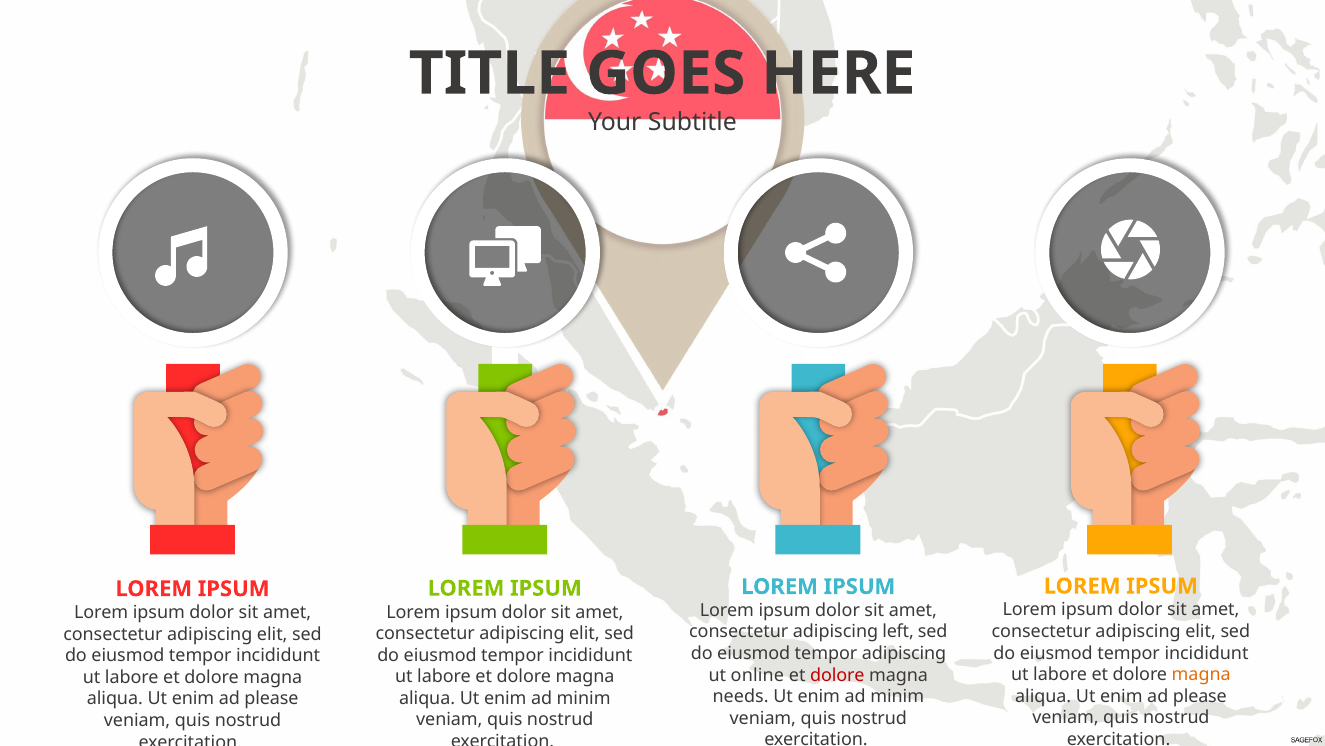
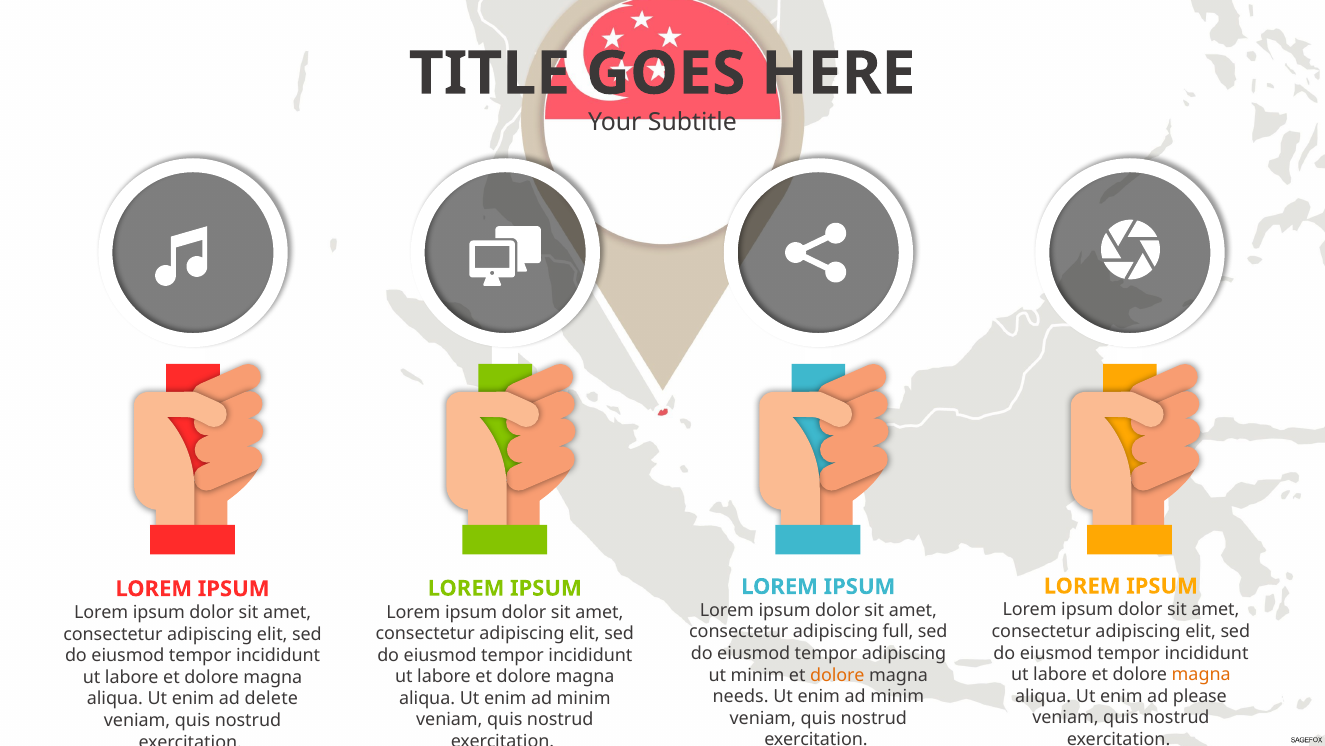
left: left -> full
ut online: online -> minim
dolore at (837, 675) colour: red -> orange
please at (271, 698): please -> delete
